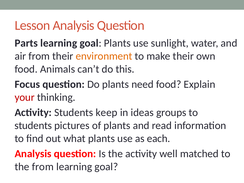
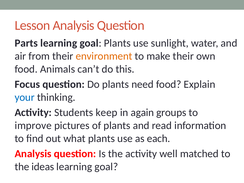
your colour: red -> blue
ideas: ideas -> again
students at (33, 125): students -> improve
the from: from -> ideas
